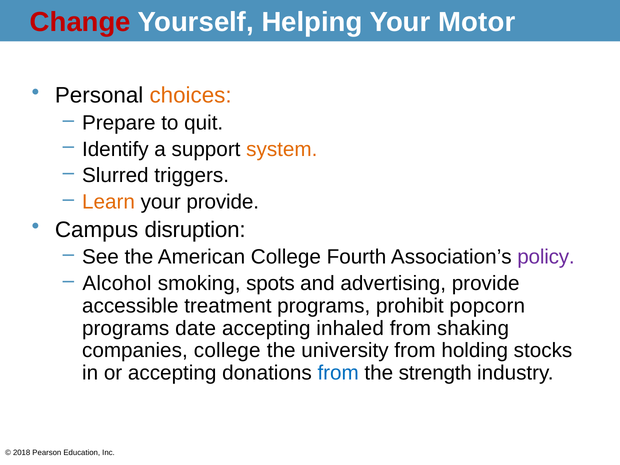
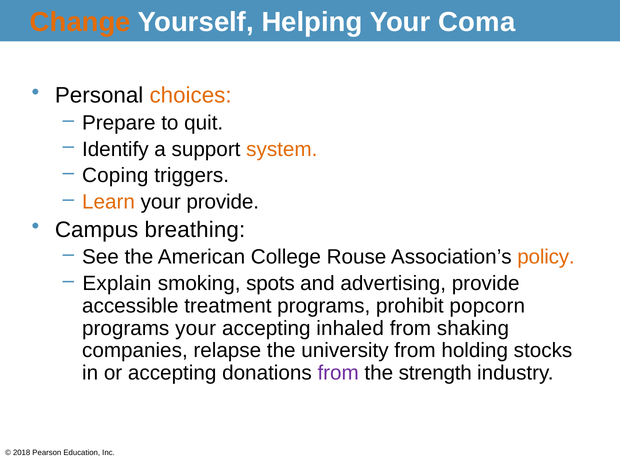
Change colour: red -> orange
Motor: Motor -> Coma
Slurred: Slurred -> Coping
disruption: disruption -> breathing
Fourth: Fourth -> Rouse
policy colour: purple -> orange
Alcohol: Alcohol -> Explain
programs date: date -> your
companies college: college -> relapse
from at (338, 373) colour: blue -> purple
